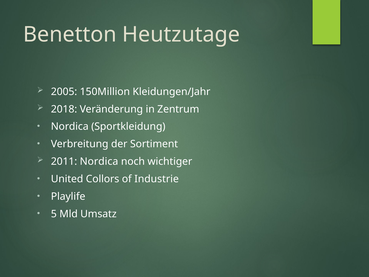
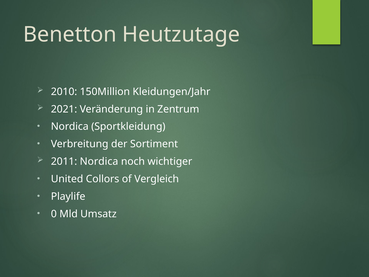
2005: 2005 -> 2010
2018: 2018 -> 2021
Industrie: Industrie -> Vergleich
5: 5 -> 0
